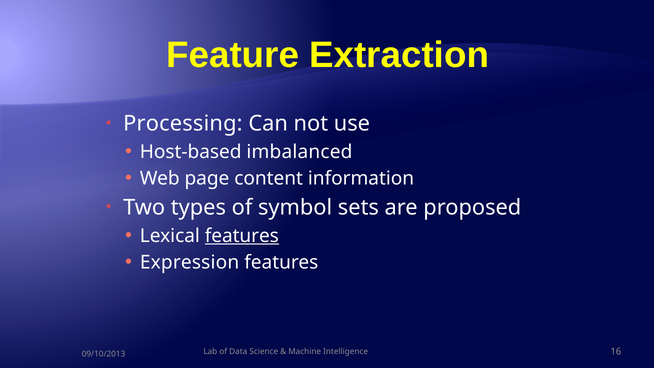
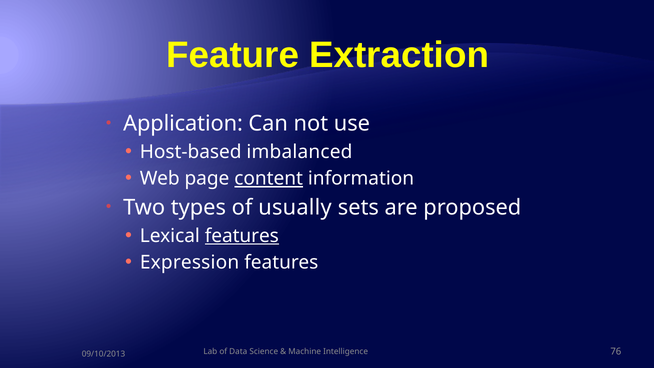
Processing: Processing -> Application
content underline: none -> present
symbol: symbol -> usually
16: 16 -> 76
